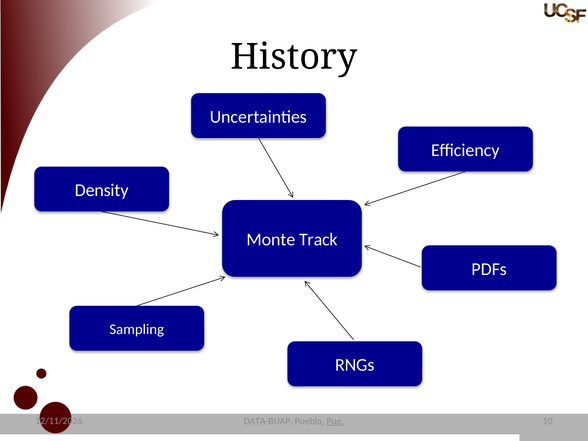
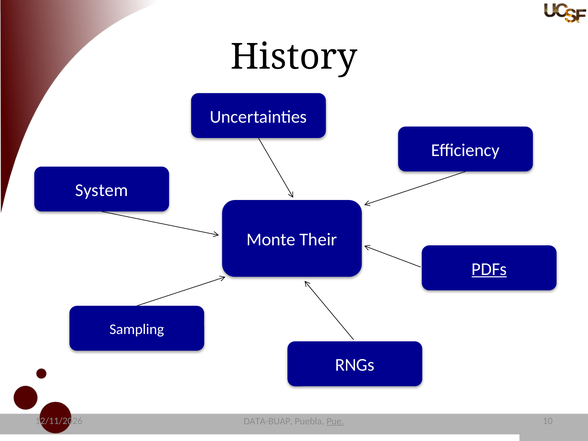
Density: Density -> System
Track: Track -> Their
PDFs underline: none -> present
